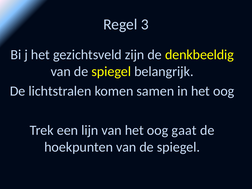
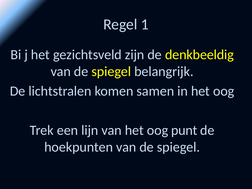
3: 3 -> 1
gaat: gaat -> punt
